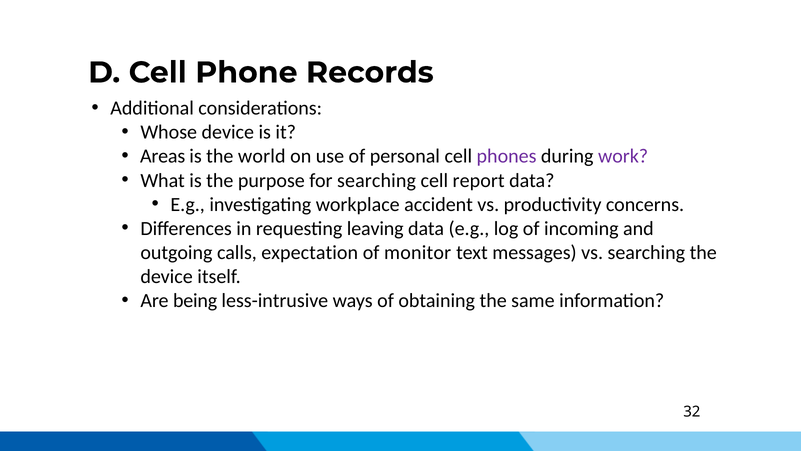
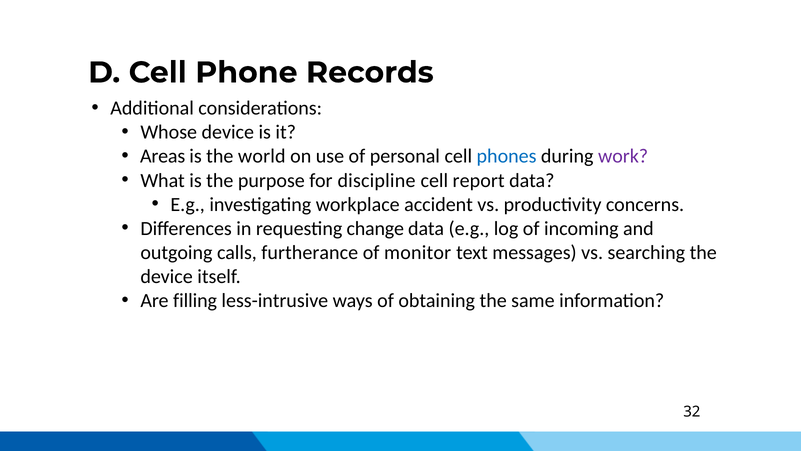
phones colour: purple -> blue
for searching: searching -> discipline
leaving: leaving -> change
expectation: expectation -> furtherance
being: being -> filling
